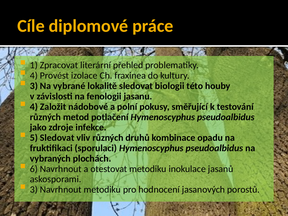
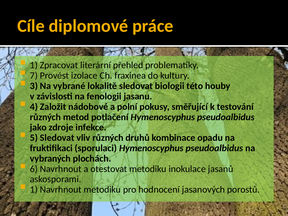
4 at (34, 76): 4 -> 7
3 at (34, 190): 3 -> 1
